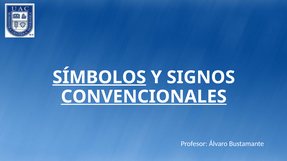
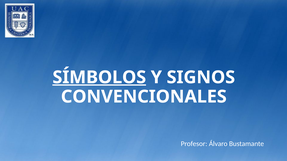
CONVENCIONALES underline: present -> none
